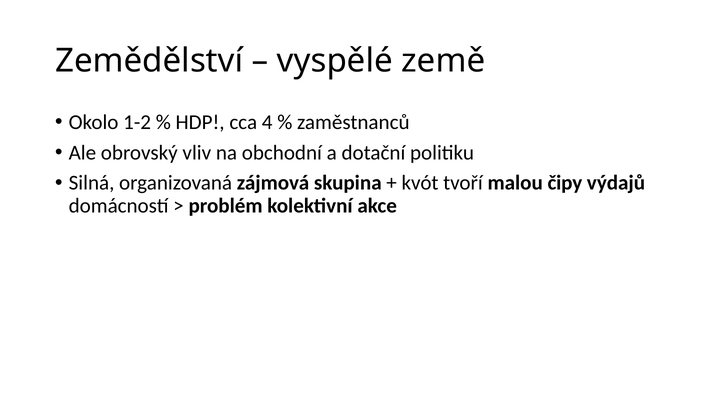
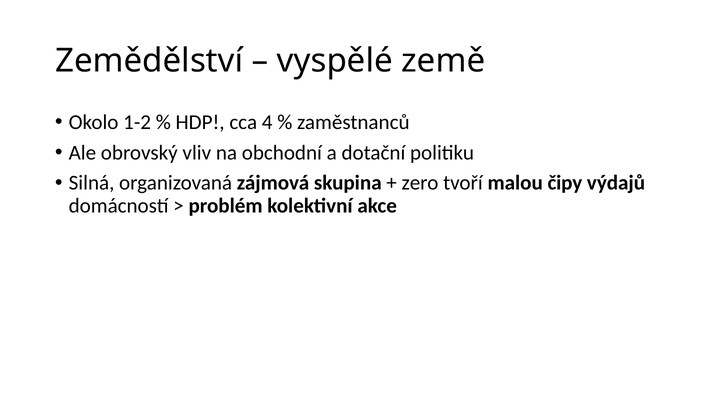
kvót: kvót -> zero
